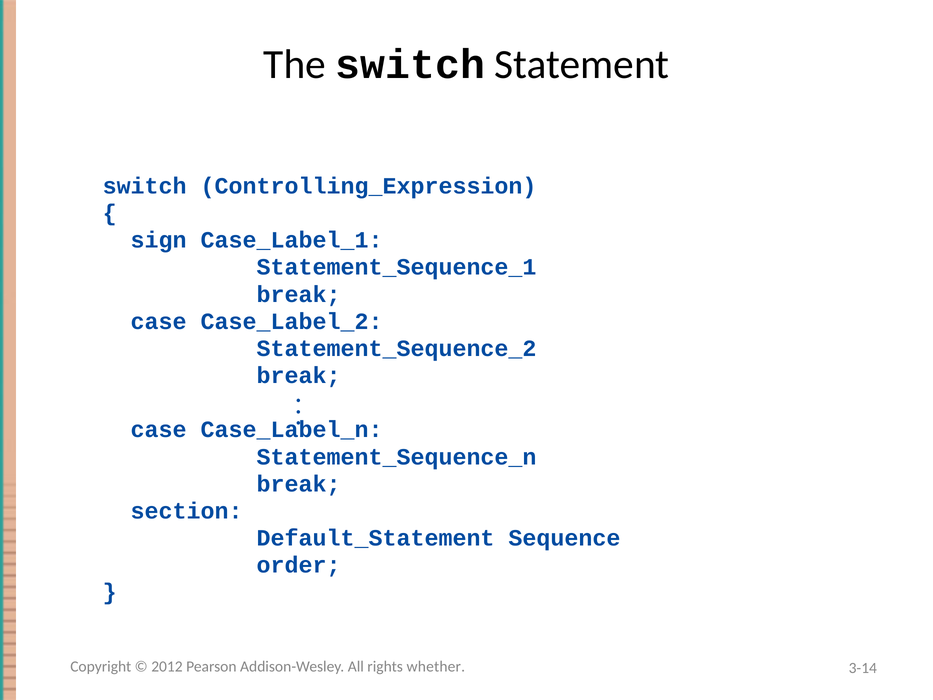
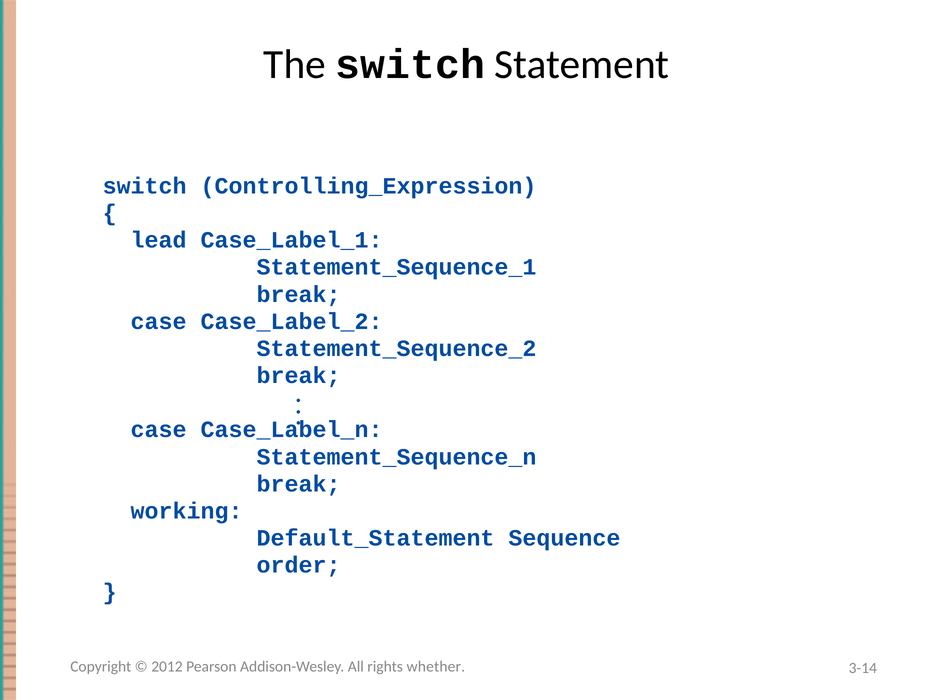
sign: sign -> lead
section: section -> working
